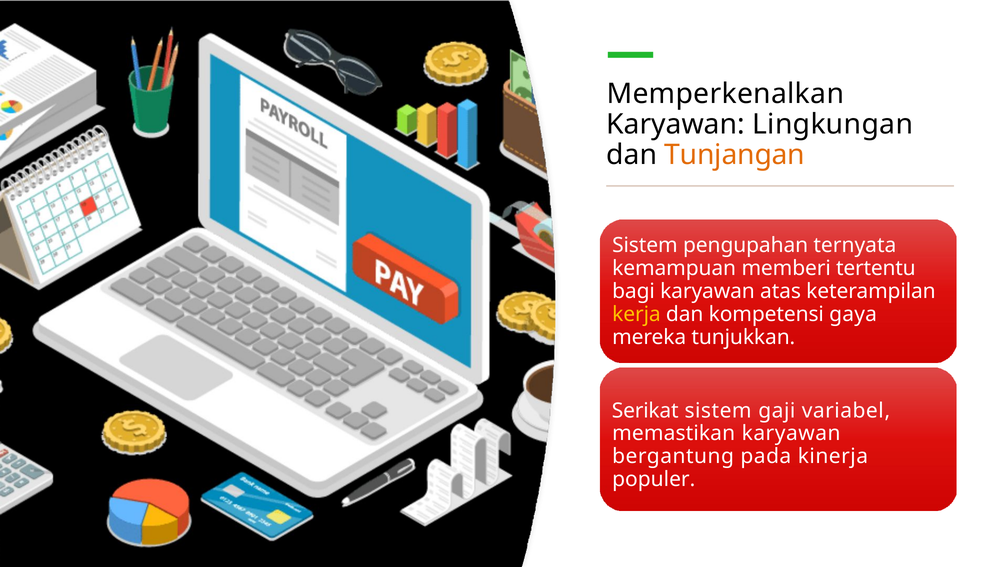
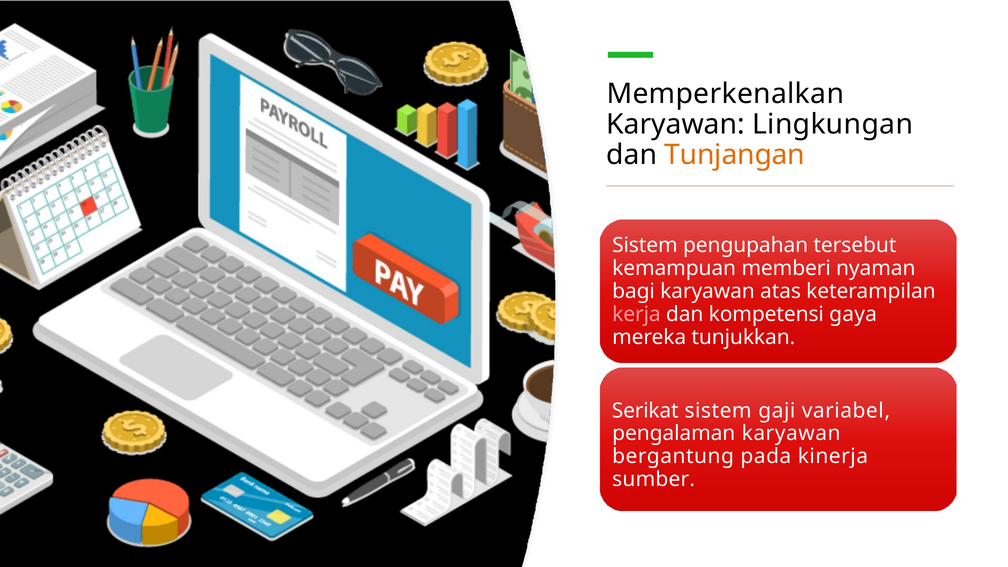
ternyata: ternyata -> tersebut
tertentu: tertentu -> nyaman
kerja colour: yellow -> pink
memastikan: memastikan -> pengalaman
populer: populer -> sumber
